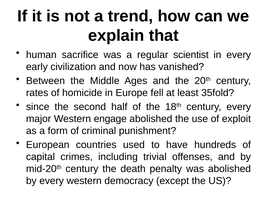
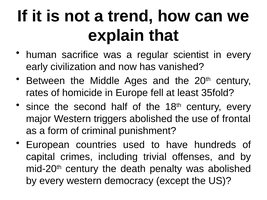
engage: engage -> triggers
exploit: exploit -> frontal
